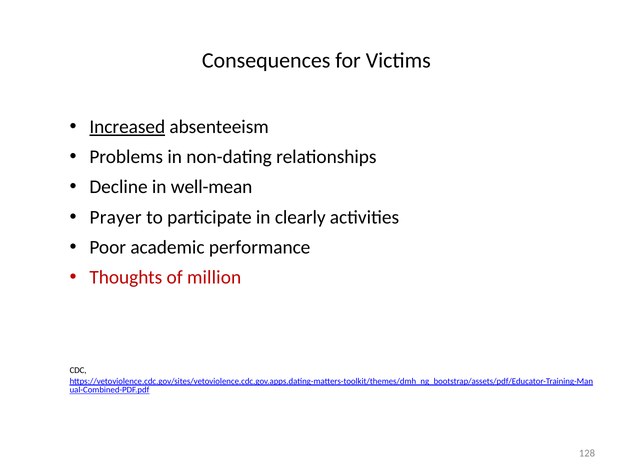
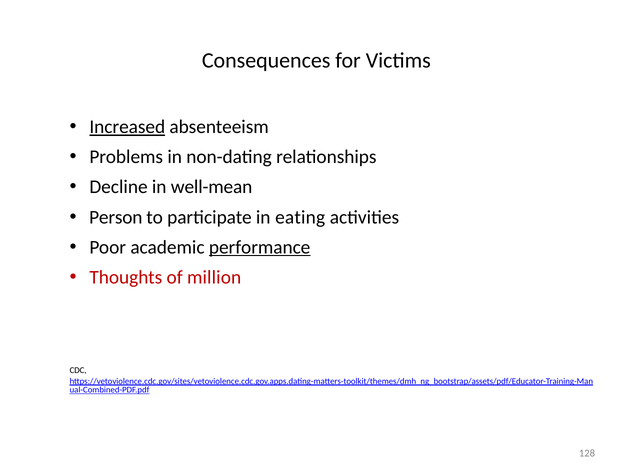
Prayer: Prayer -> Person
clearly: clearly -> eating
performance underline: none -> present
